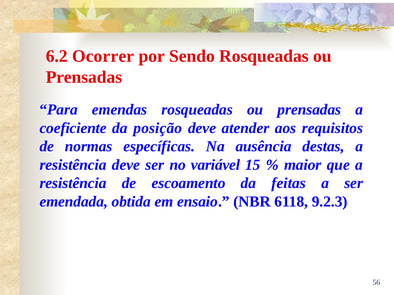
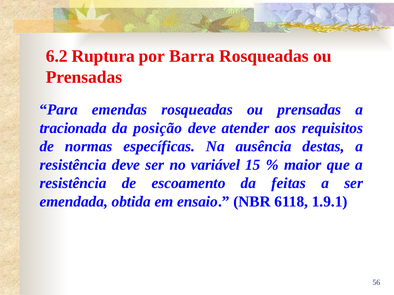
Ocorrer: Ocorrer -> Ruptura
Sendo: Sendo -> Barra
coeficiente: coeficiente -> tracionada
9.2.3: 9.2.3 -> 1.9.1
